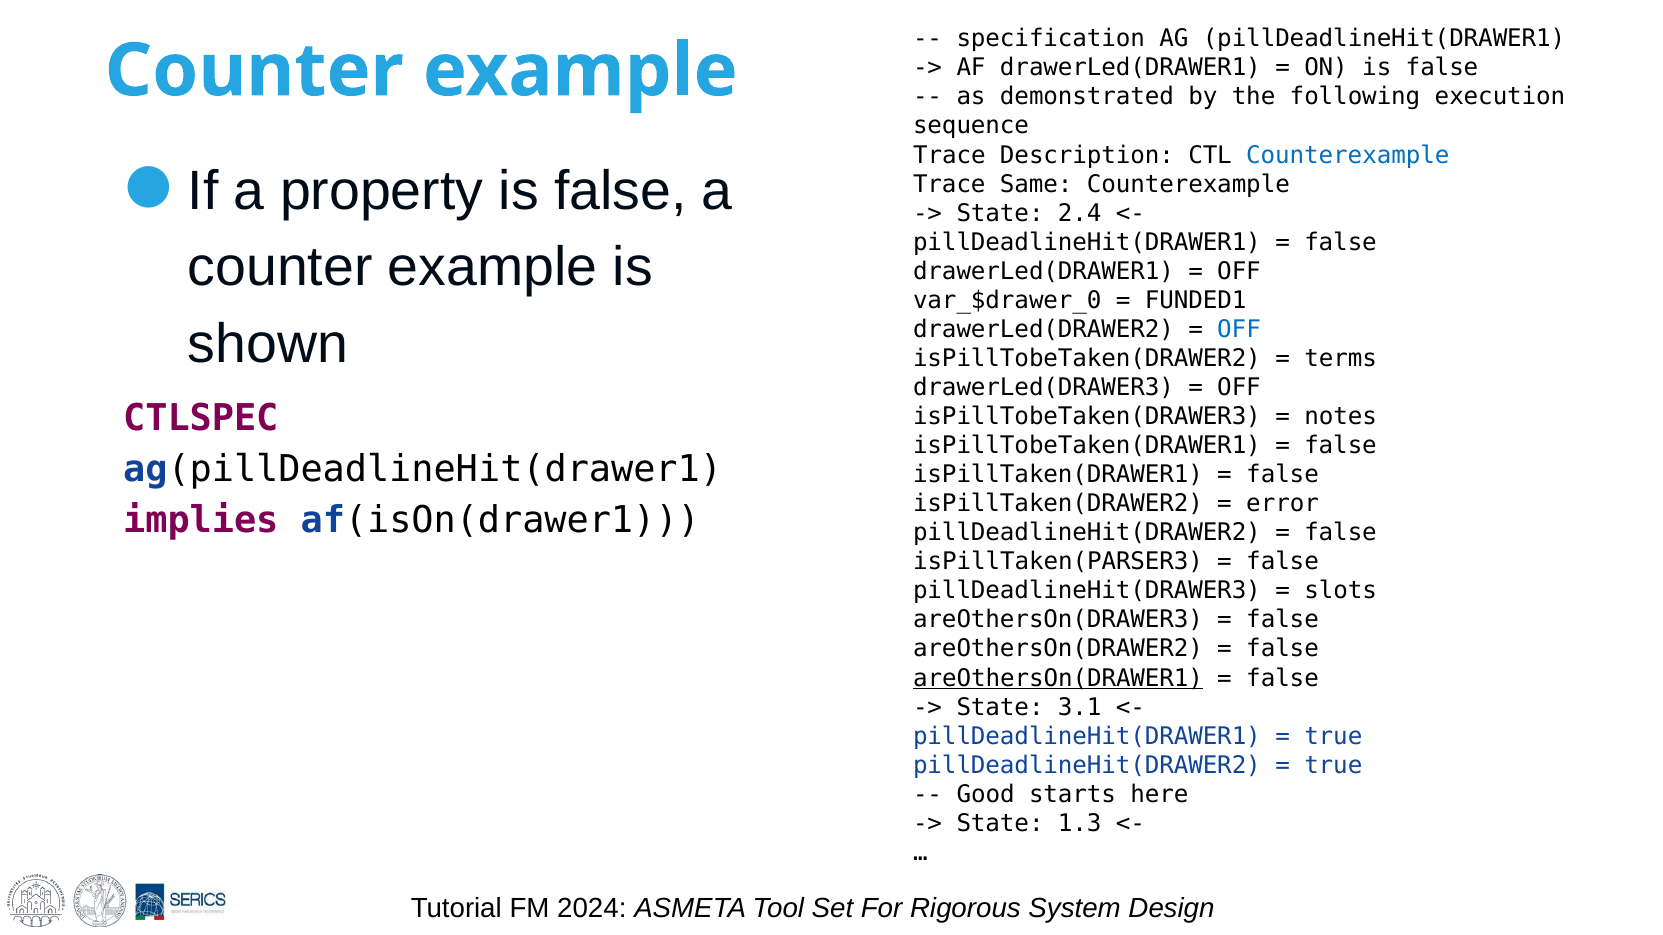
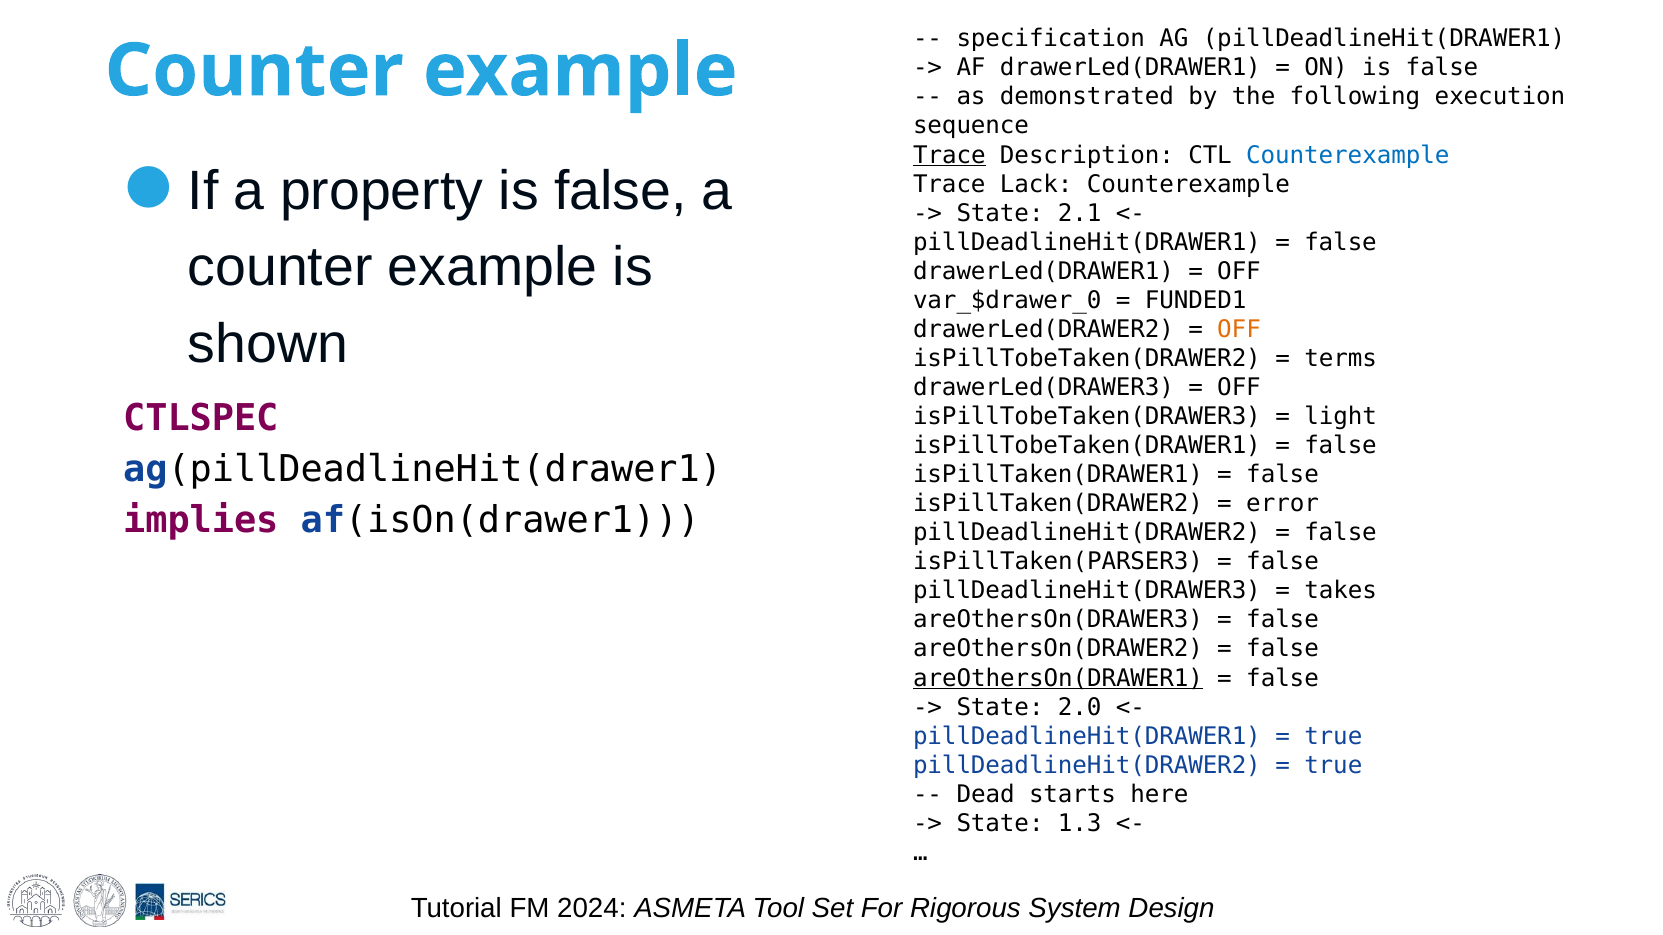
Trace at (949, 155) underline: none -> present
Same: Same -> Lack
2.4: 2.4 -> 2.1
OFF at (1239, 330) colour: blue -> orange
notes: notes -> light
slots: slots -> takes
3.1: 3.1 -> 2.0
Good: Good -> Dead
